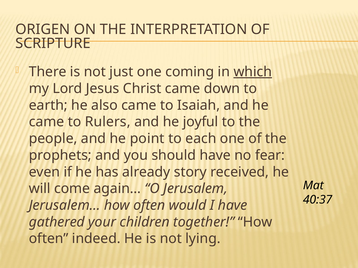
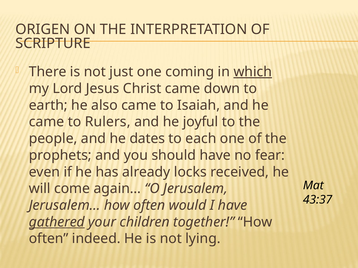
point: point -> dates
story: story -> locks
40:37: 40:37 -> 43:37
gathered underline: none -> present
